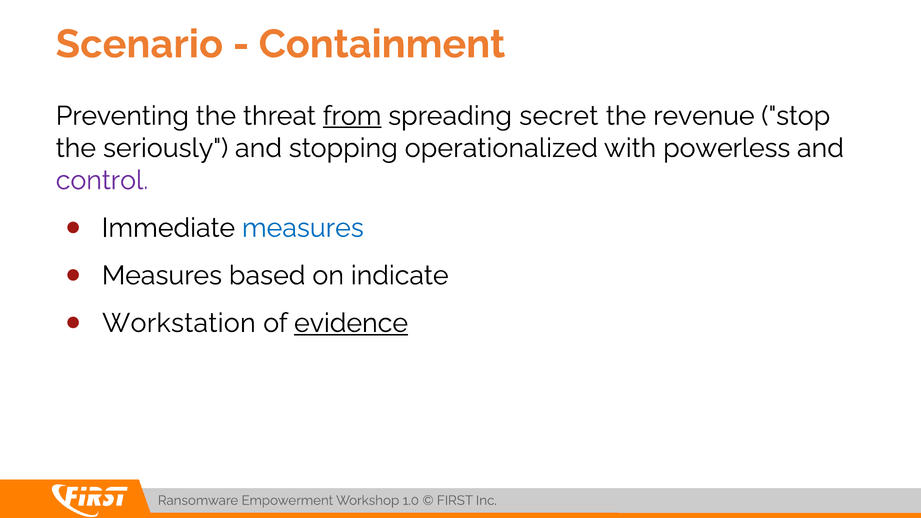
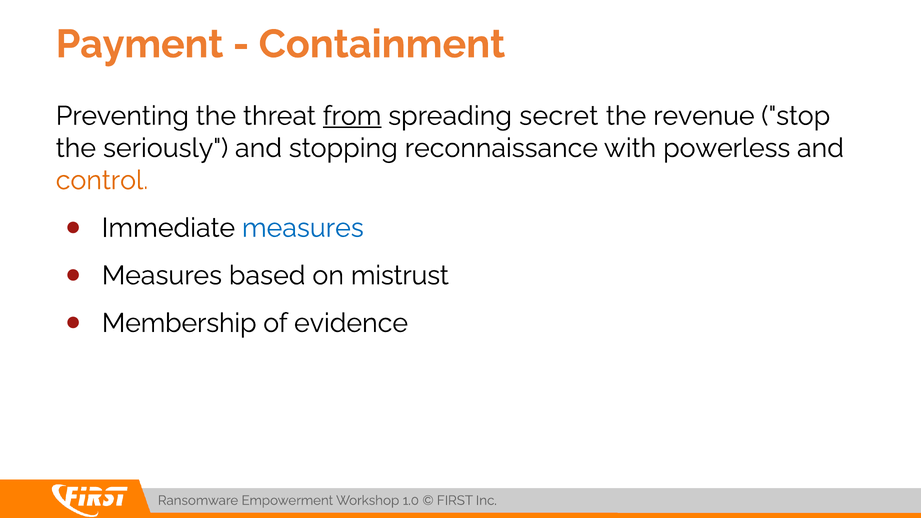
Scenario: Scenario -> Payment
operationalized: operationalized -> reconnaissance
control colour: purple -> orange
indicate: indicate -> mistrust
Workstation: Workstation -> Membership
evidence underline: present -> none
